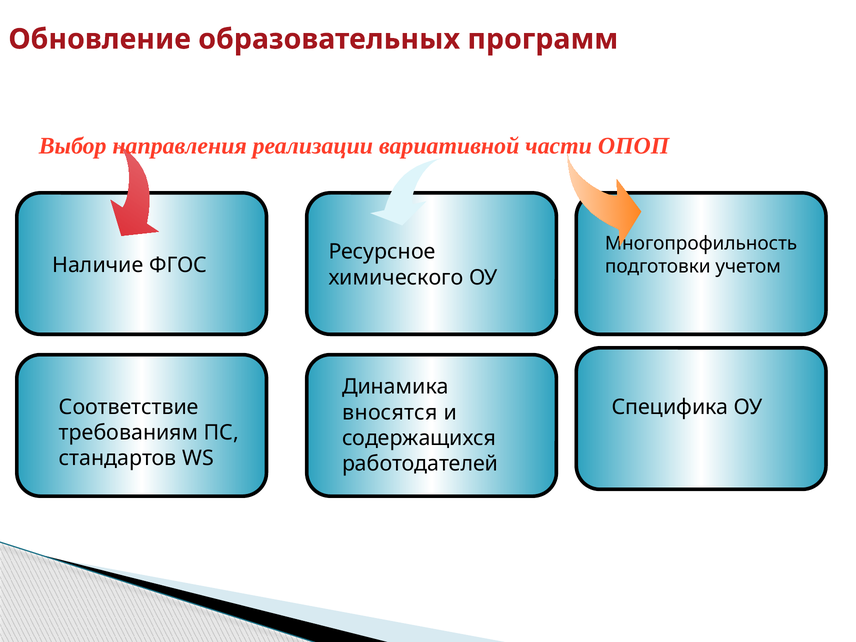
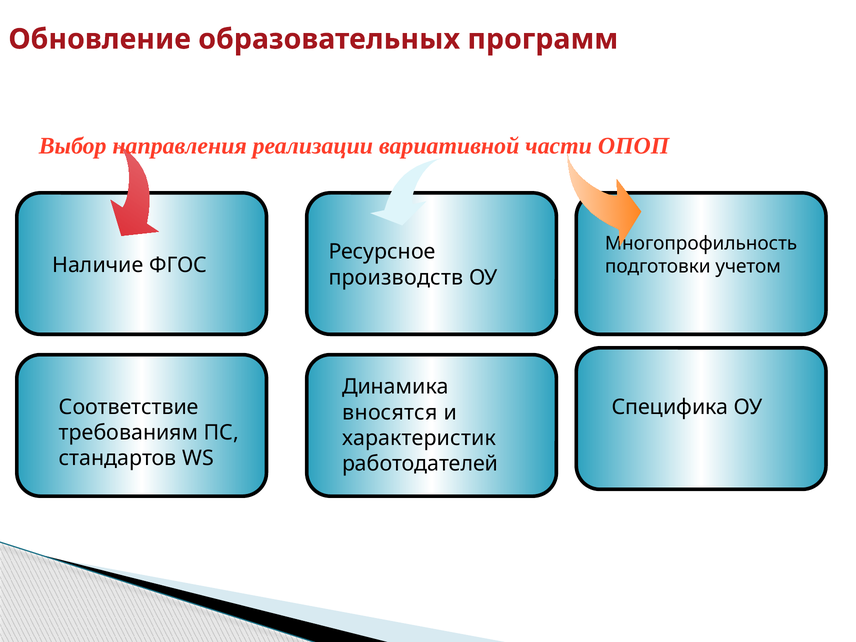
химического: химического -> производств
содержащихся: содержащихся -> характеристик
